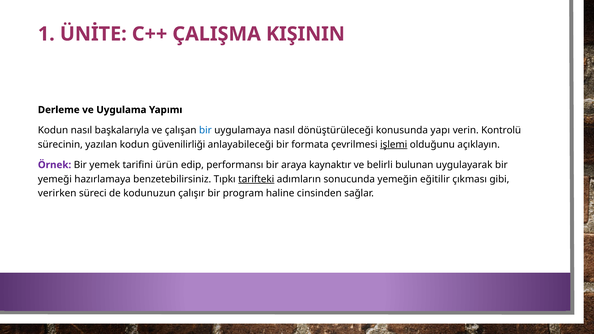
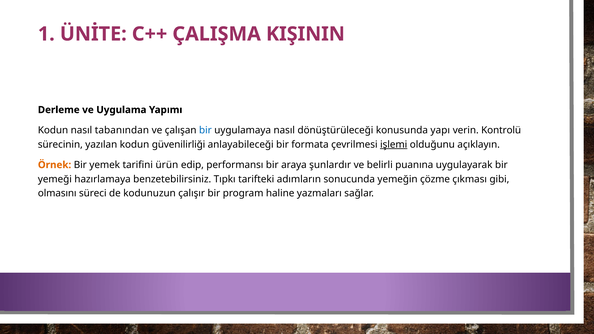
başkalarıyla: başkalarıyla -> tabanından
Örnek colour: purple -> orange
kaynaktır: kaynaktır -> şunlardır
bulunan: bulunan -> puanına
tarifteki underline: present -> none
eğitilir: eğitilir -> çözme
verirken: verirken -> olmasını
cinsinden: cinsinden -> yazmaları
